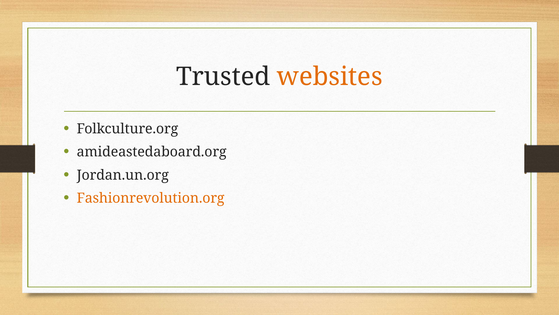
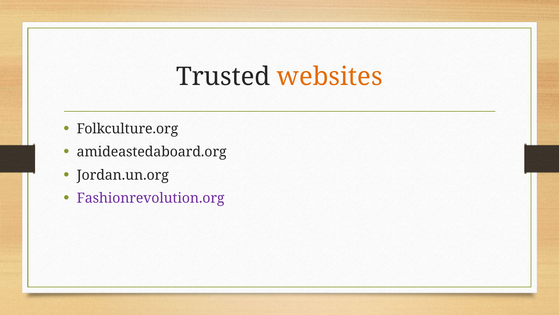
Fashionrevolution.org colour: orange -> purple
